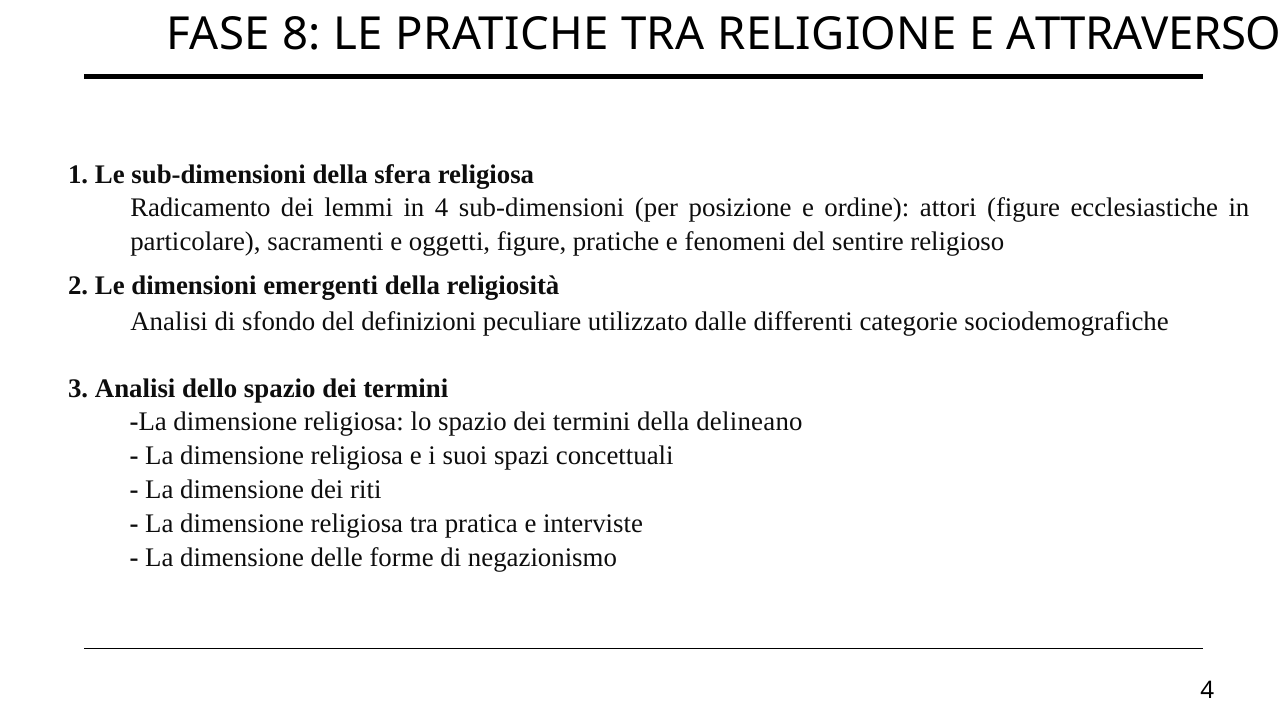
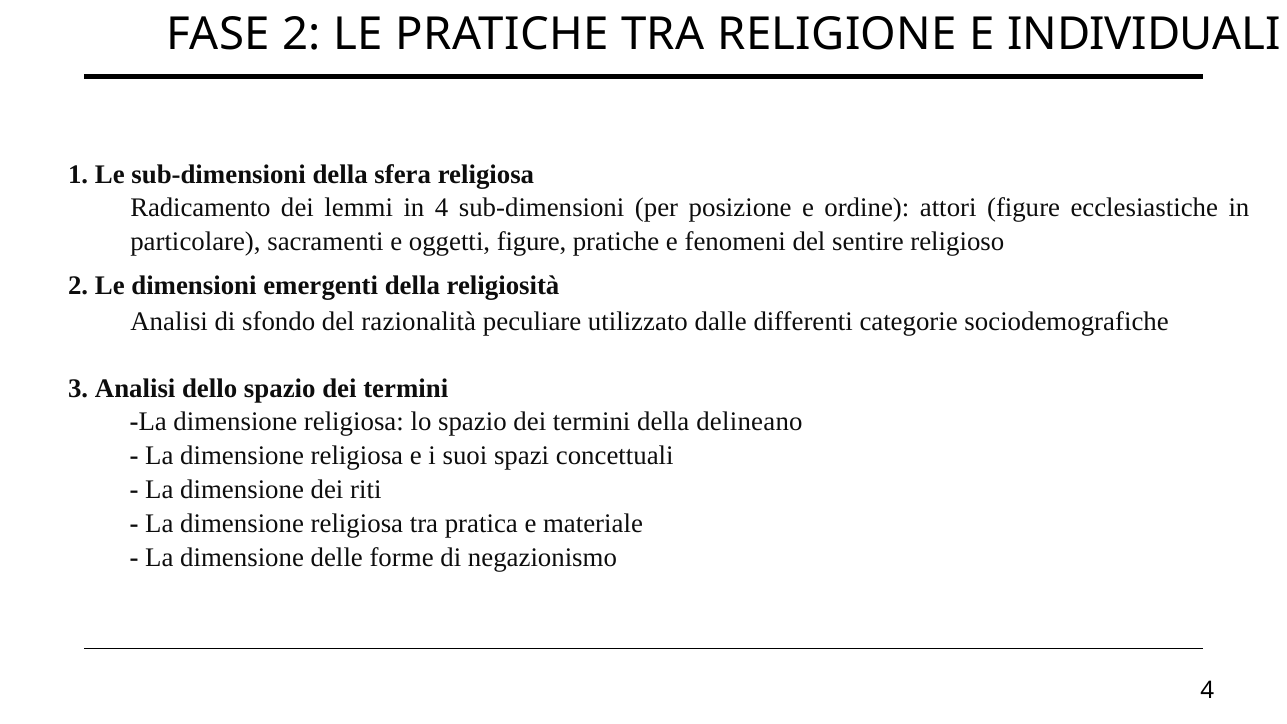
FASE 8: 8 -> 2
ATTRAVERSO: ATTRAVERSO -> INDIVIDUALI
definizioni: definizioni -> razionalità
interviste: interviste -> materiale
